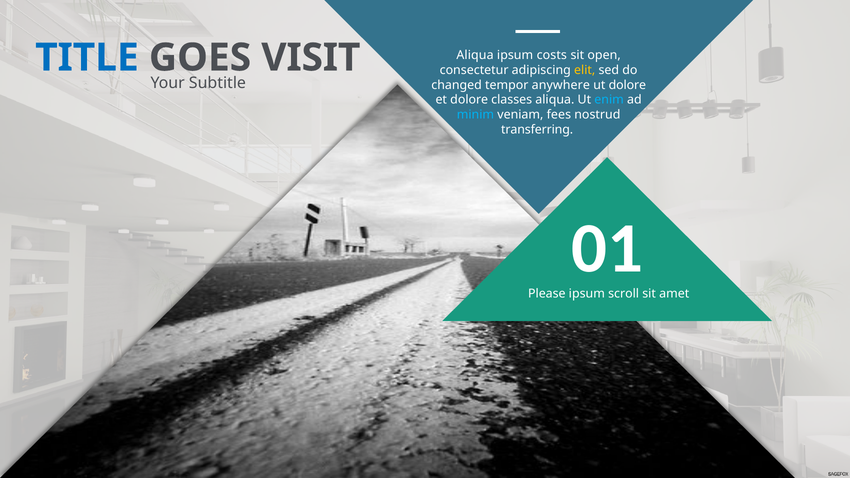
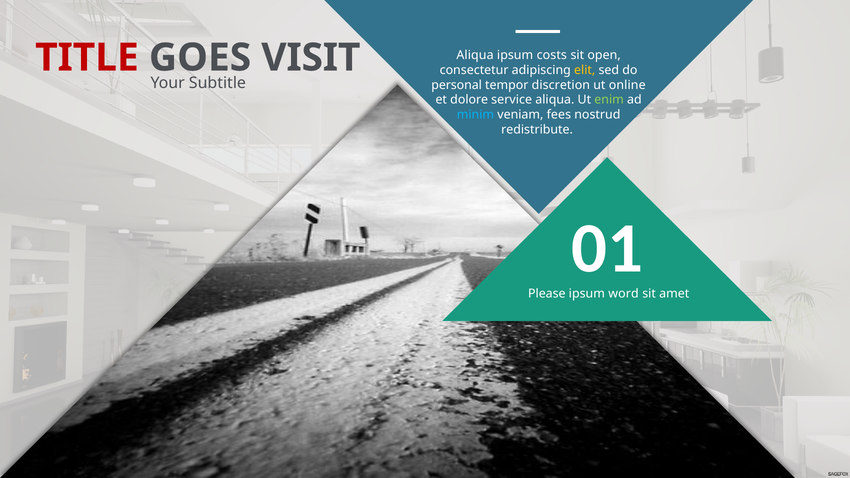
TITLE colour: blue -> red
changed: changed -> personal
anywhere: anywhere -> discretion
ut dolore: dolore -> online
classes: classes -> service
enim colour: light blue -> light green
transferring: transferring -> redistribute
scroll: scroll -> word
